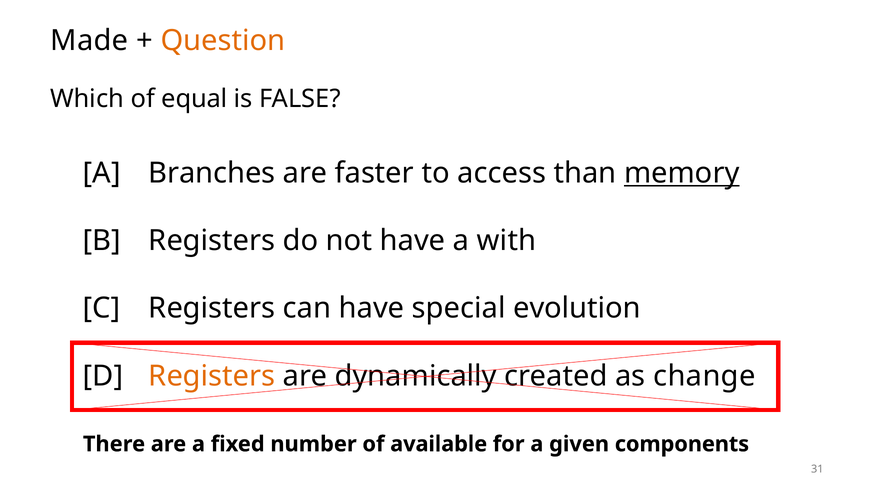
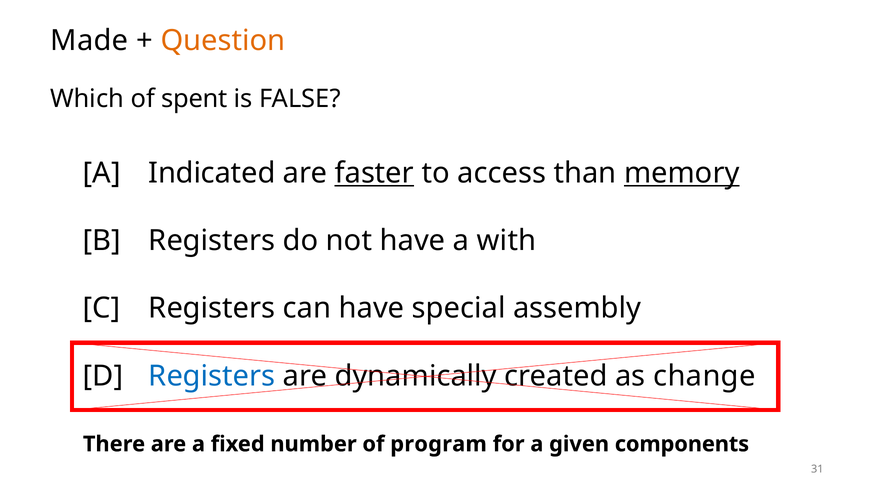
equal: equal -> spent
Branches: Branches -> Indicated
faster underline: none -> present
evolution: evolution -> assembly
Registers at (212, 376) colour: orange -> blue
available: available -> program
